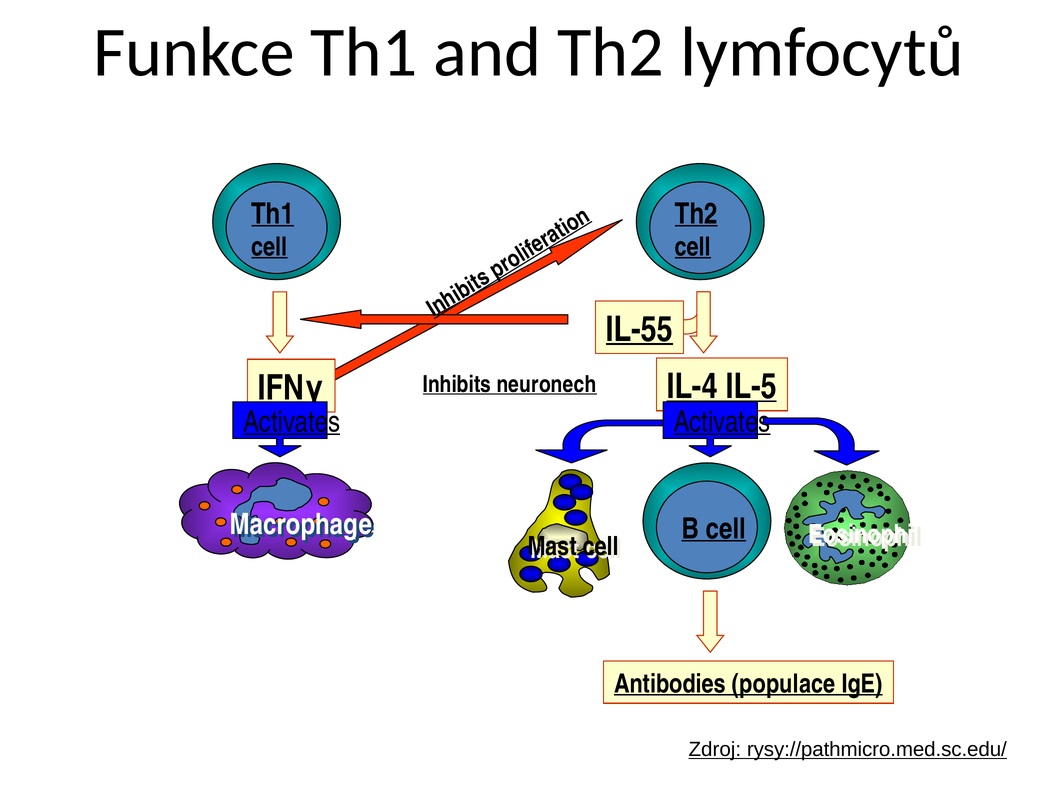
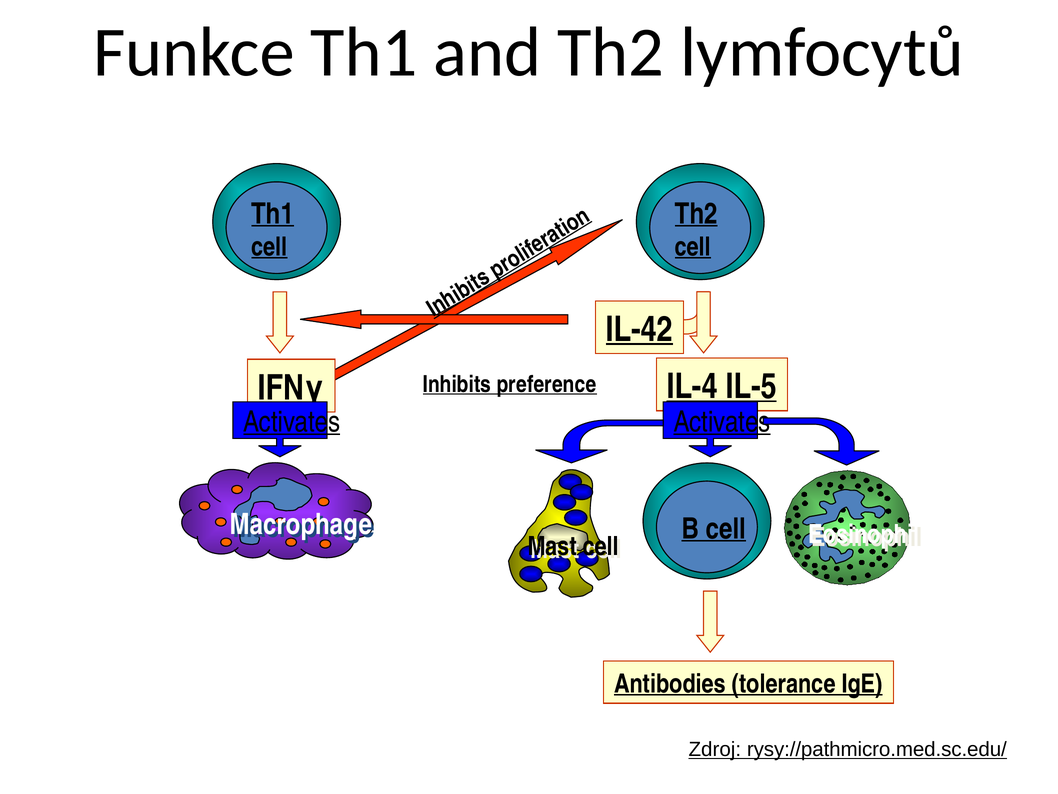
IL-55: IL-55 -> IL-42
neuronech: neuronech -> preference
populace: populace -> tolerance
